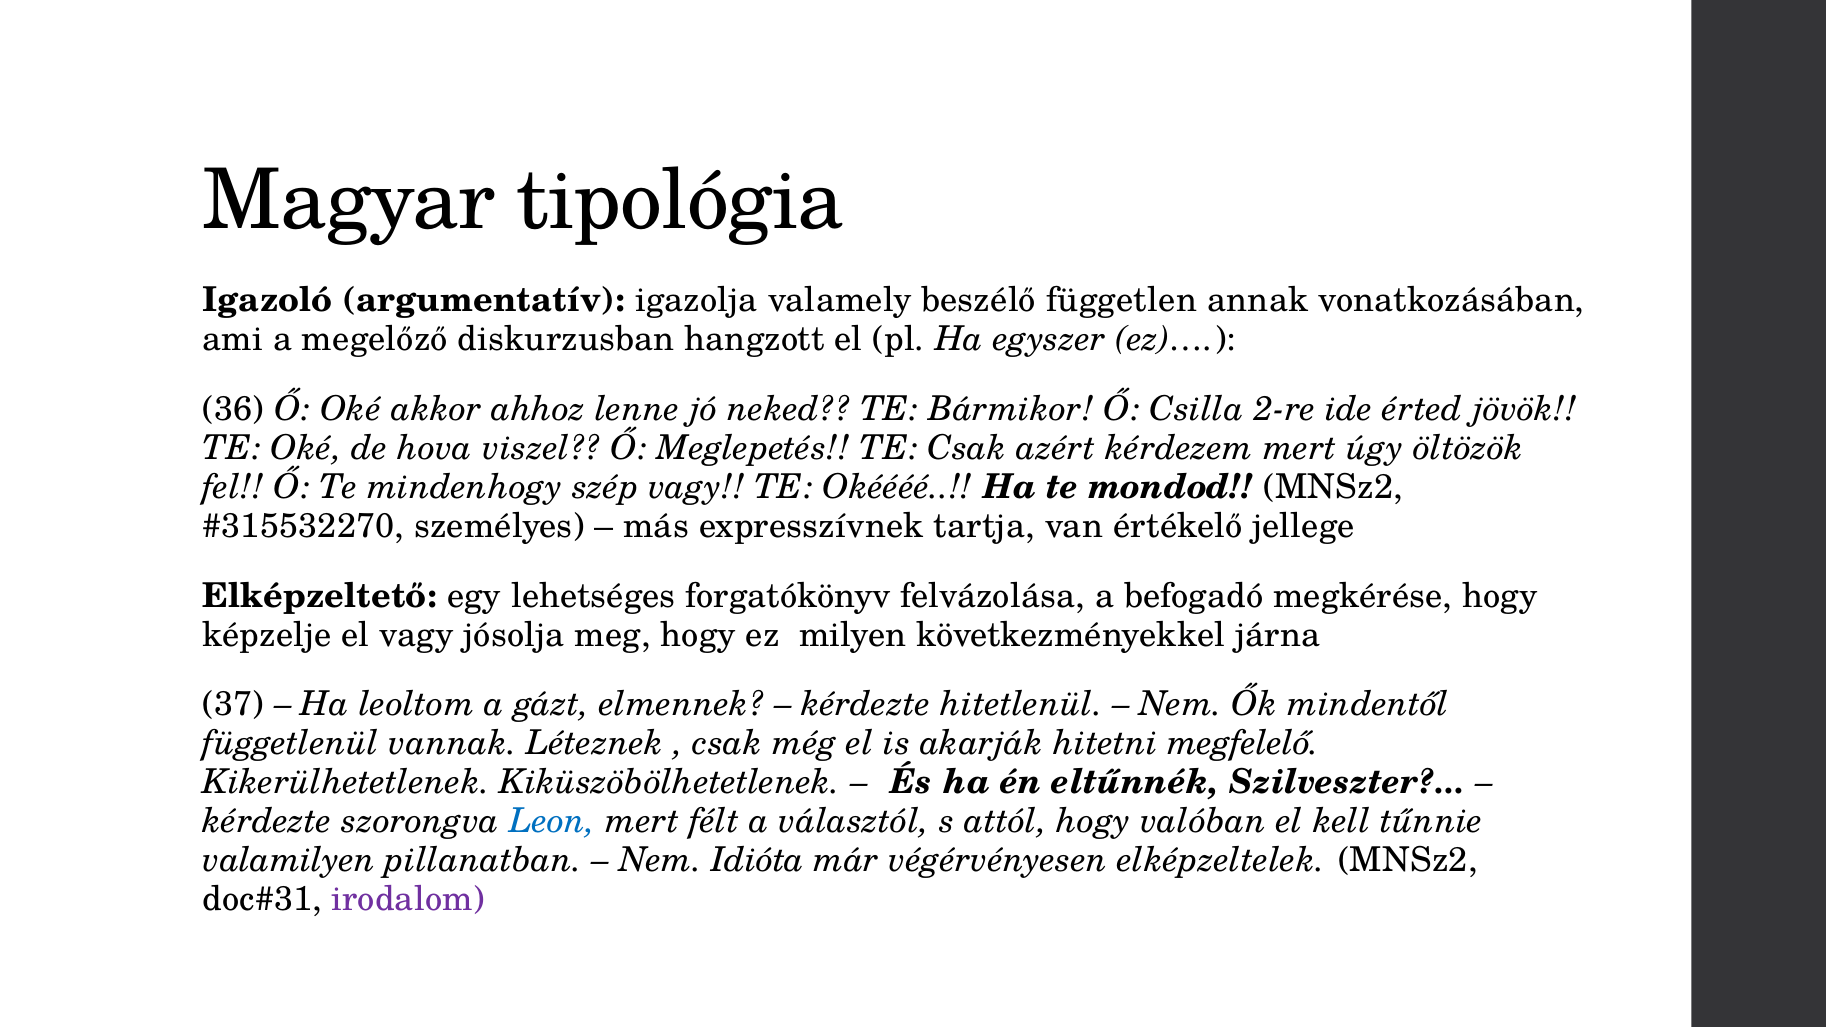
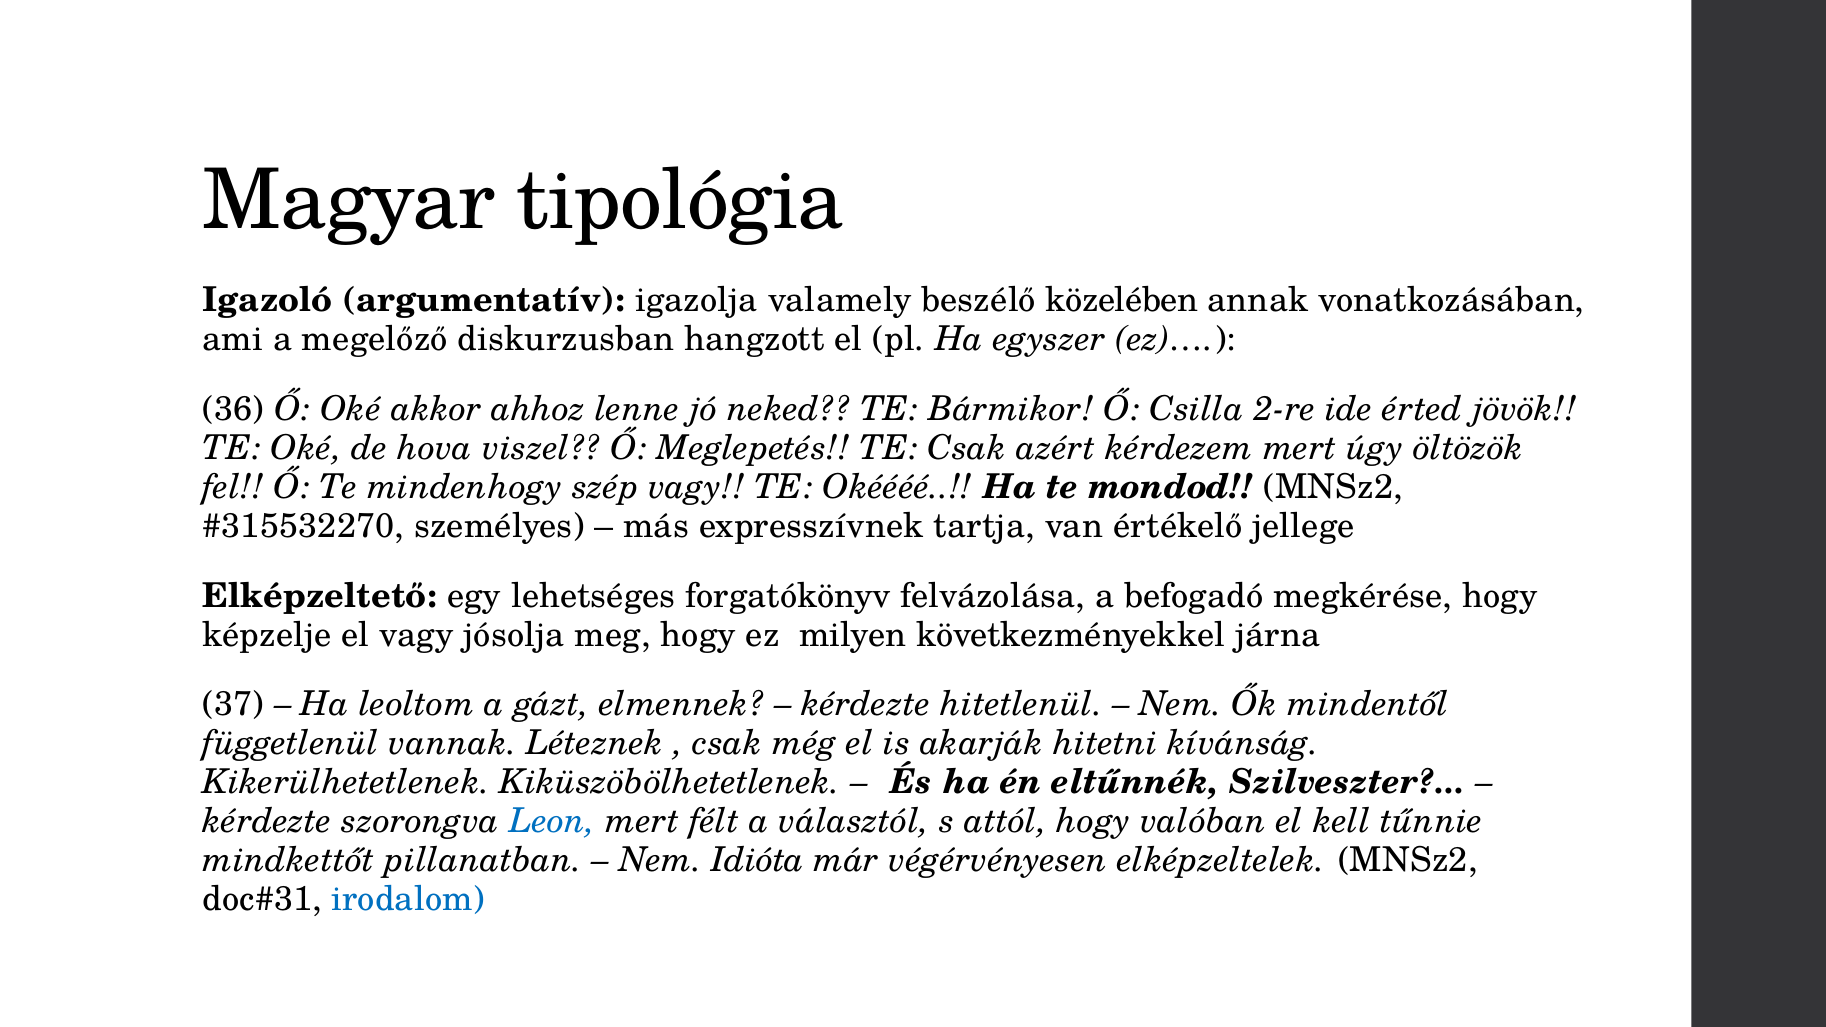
független: független -> közelében
megfelelő: megfelelő -> kívánság
valamilyen: valamilyen -> mindkettőt
irodalom colour: purple -> blue
